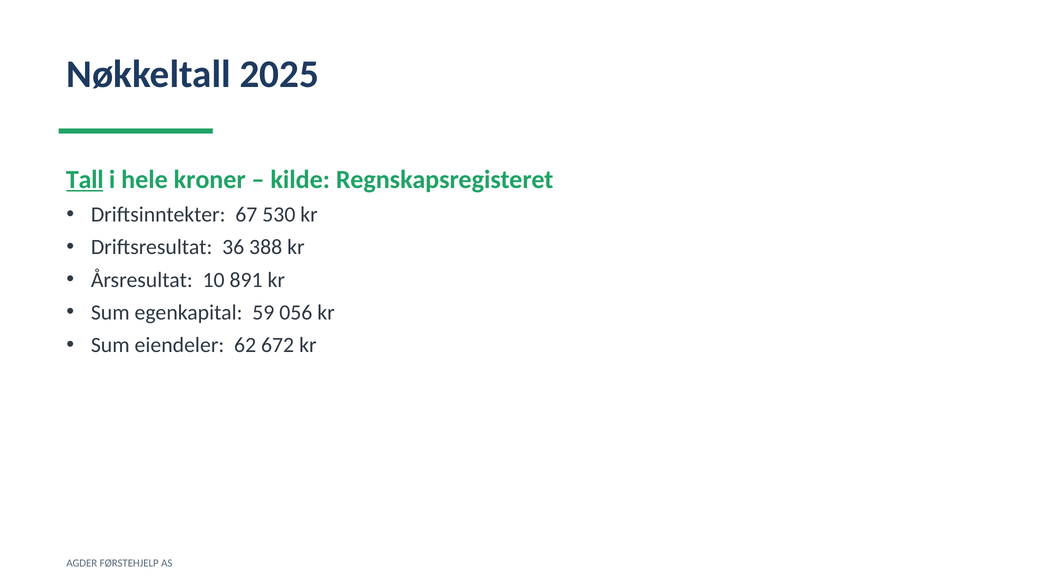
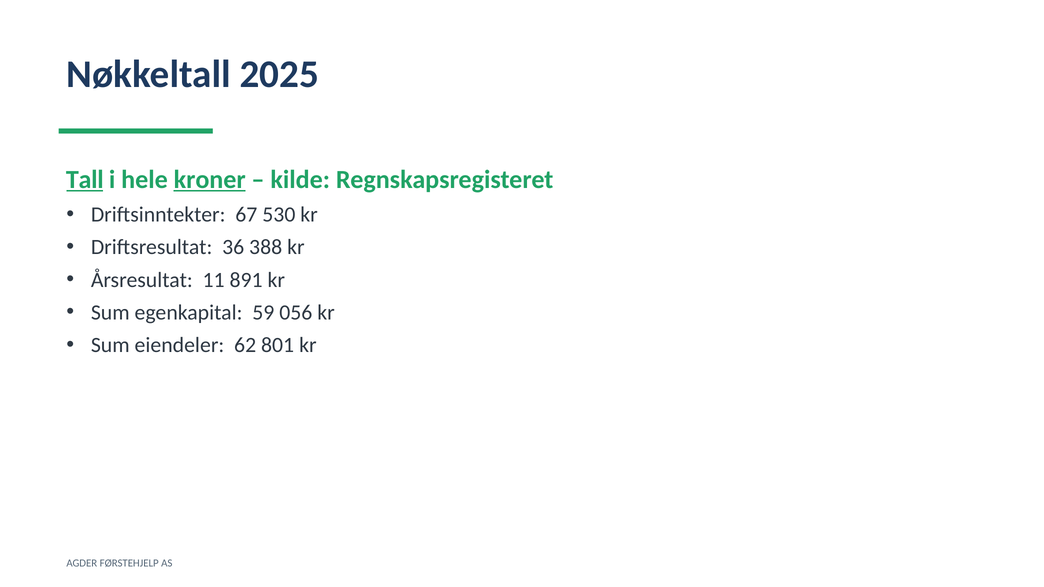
kroner underline: none -> present
10: 10 -> 11
672: 672 -> 801
